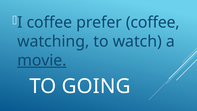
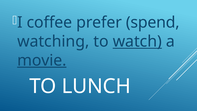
prefer coffee: coffee -> spend
watch underline: none -> present
GOING: GOING -> LUNCH
